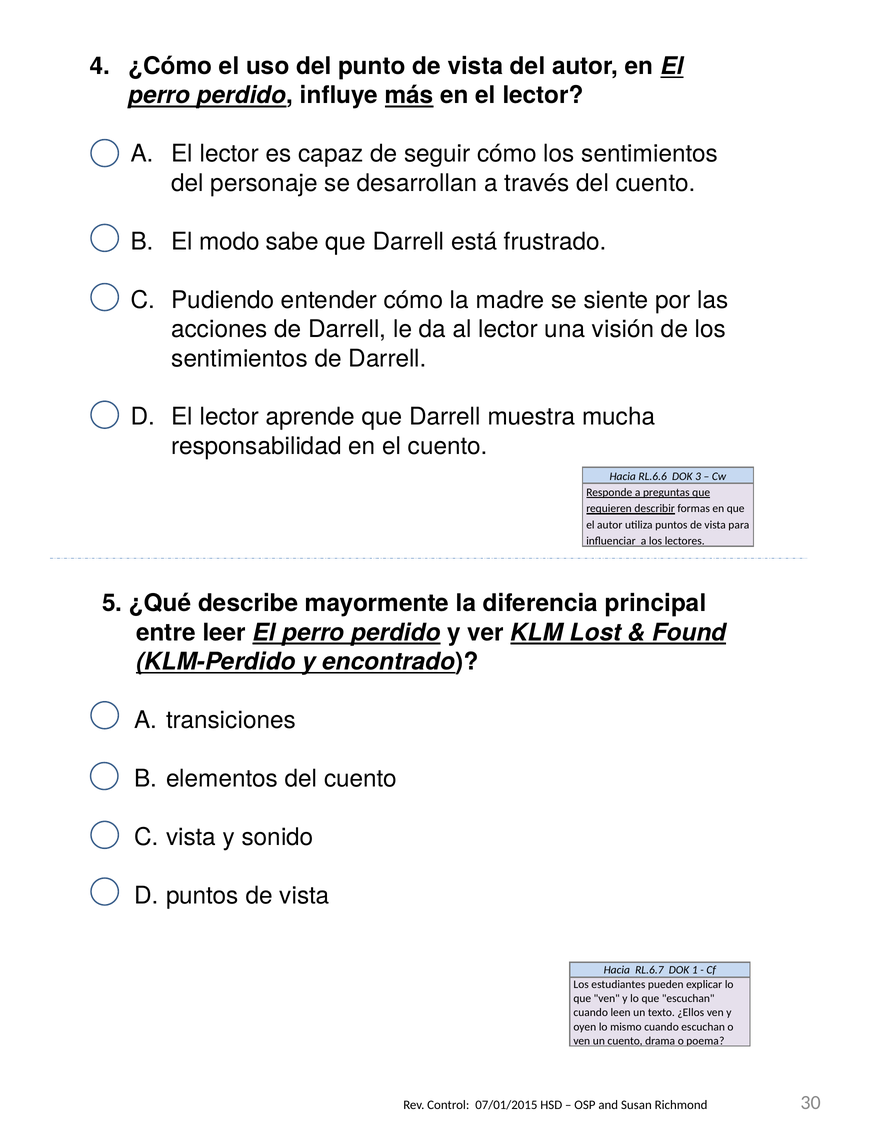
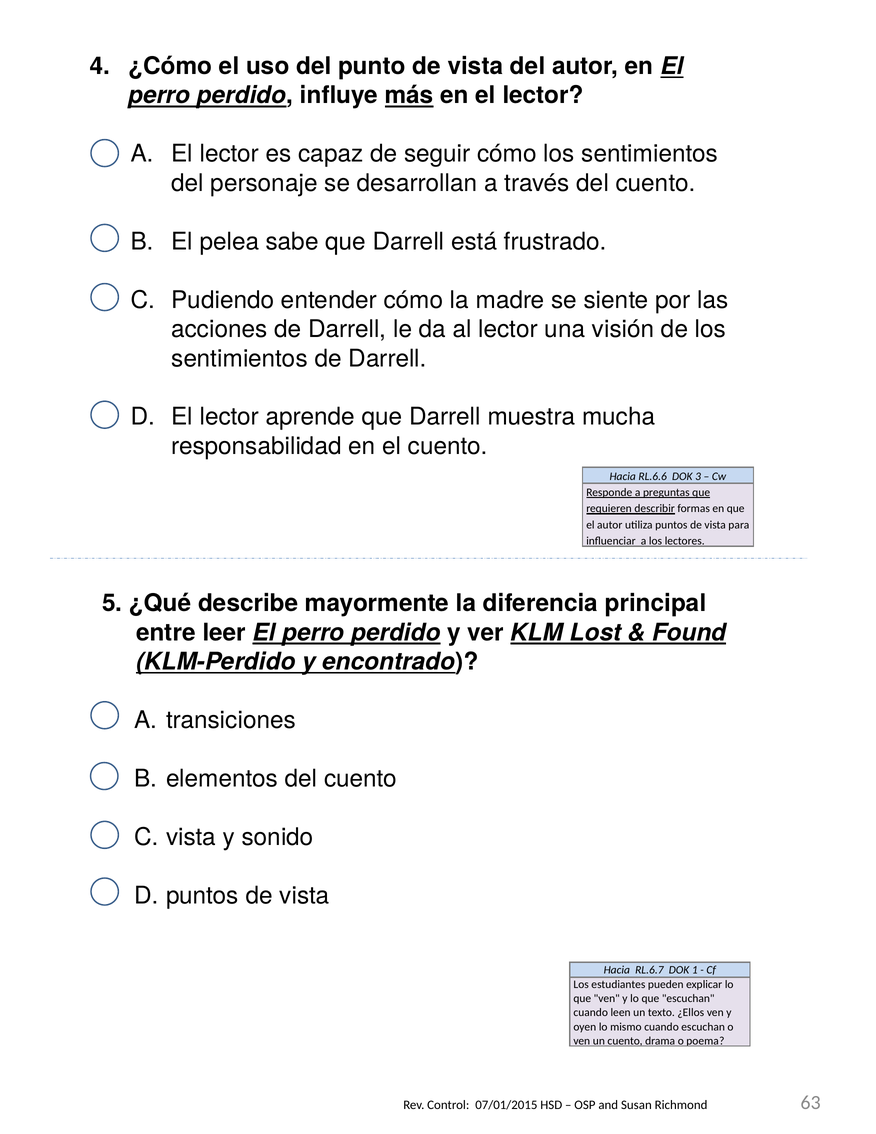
modo: modo -> pelea
30: 30 -> 63
